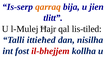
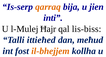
tlitt: tlitt -> inti
lis-tiled: lis-tiled -> lis-biss
nisilha: nisilha -> meħud
il-bhejjem colour: red -> orange
